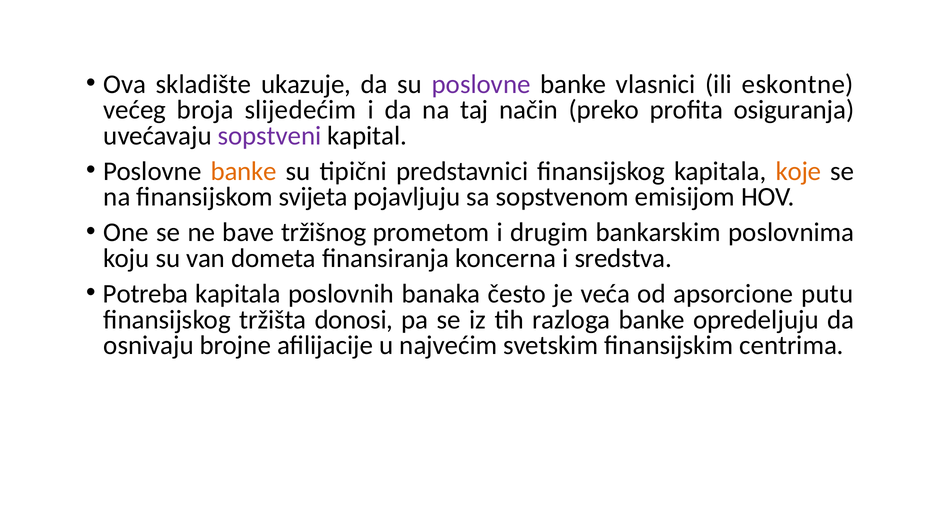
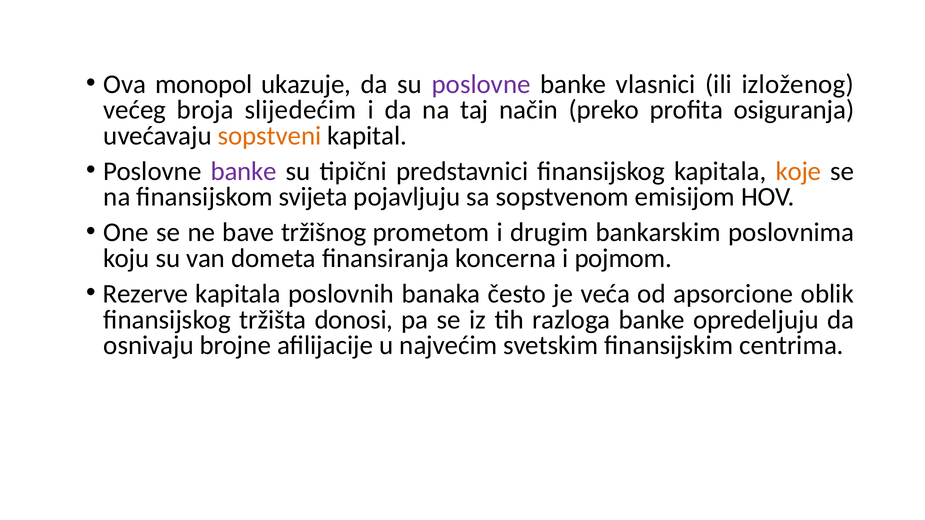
skladište: skladište -> monopol
eskontne: eskontne -> izloženog
sopstveni colour: purple -> orange
banke at (244, 171) colour: orange -> purple
sredstva: sredstva -> pojmom
Potreba: Potreba -> Rezerve
putu: putu -> oblik
